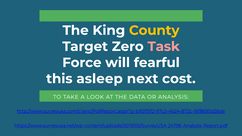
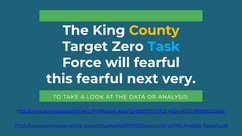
Task colour: pink -> light blue
this asleep: asleep -> fearful
cost: cost -> very
